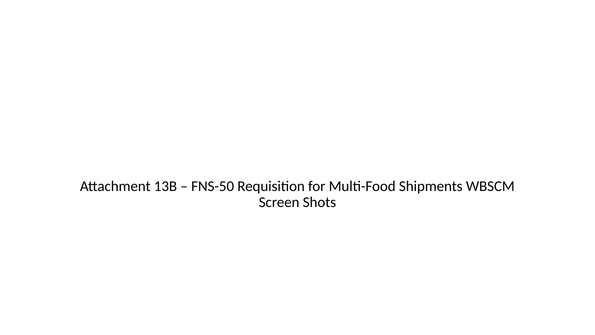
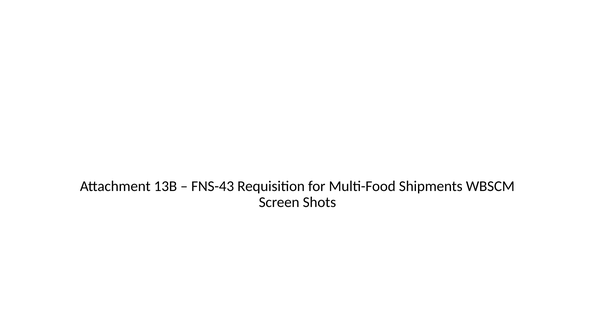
FNS-50: FNS-50 -> FNS-43
